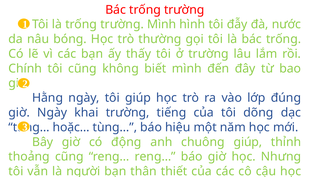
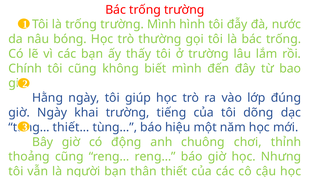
hoặc…: hoặc… -> thiết…
chuông giúp: giúp -> chơi
